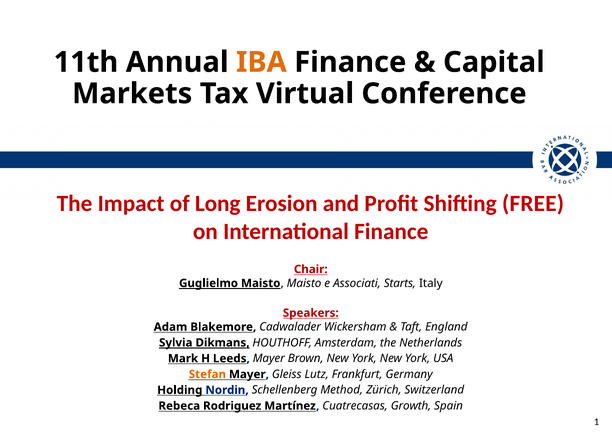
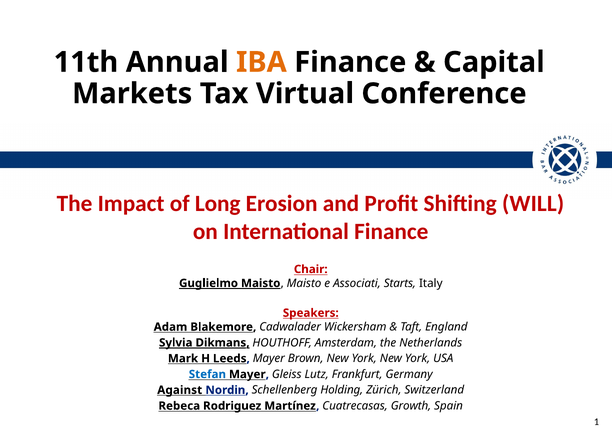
FREE: FREE -> WILL
Stefan colour: orange -> blue
Holding: Holding -> Against
Method: Method -> Holding
